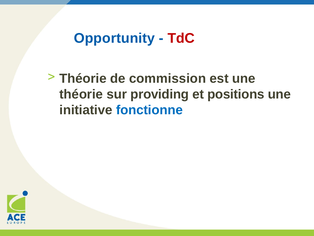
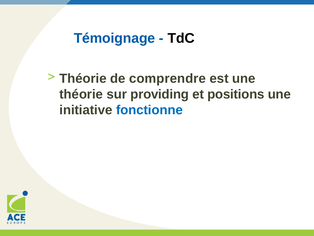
Opportunity: Opportunity -> Témoignage
TdC colour: red -> black
commission: commission -> comprendre
